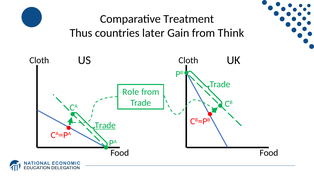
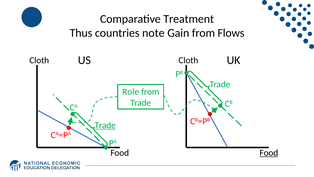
later: later -> note
Think: Think -> Flows
Food at (269, 153) underline: none -> present
